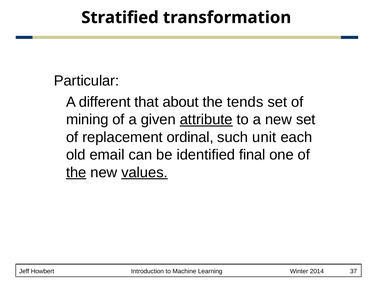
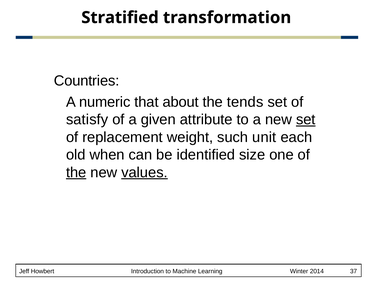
Particular: Particular -> Countries
different: different -> numeric
mining: mining -> satisfy
attribute underline: present -> none
set at (306, 120) underline: none -> present
ordinal: ordinal -> weight
email: email -> when
final: final -> size
